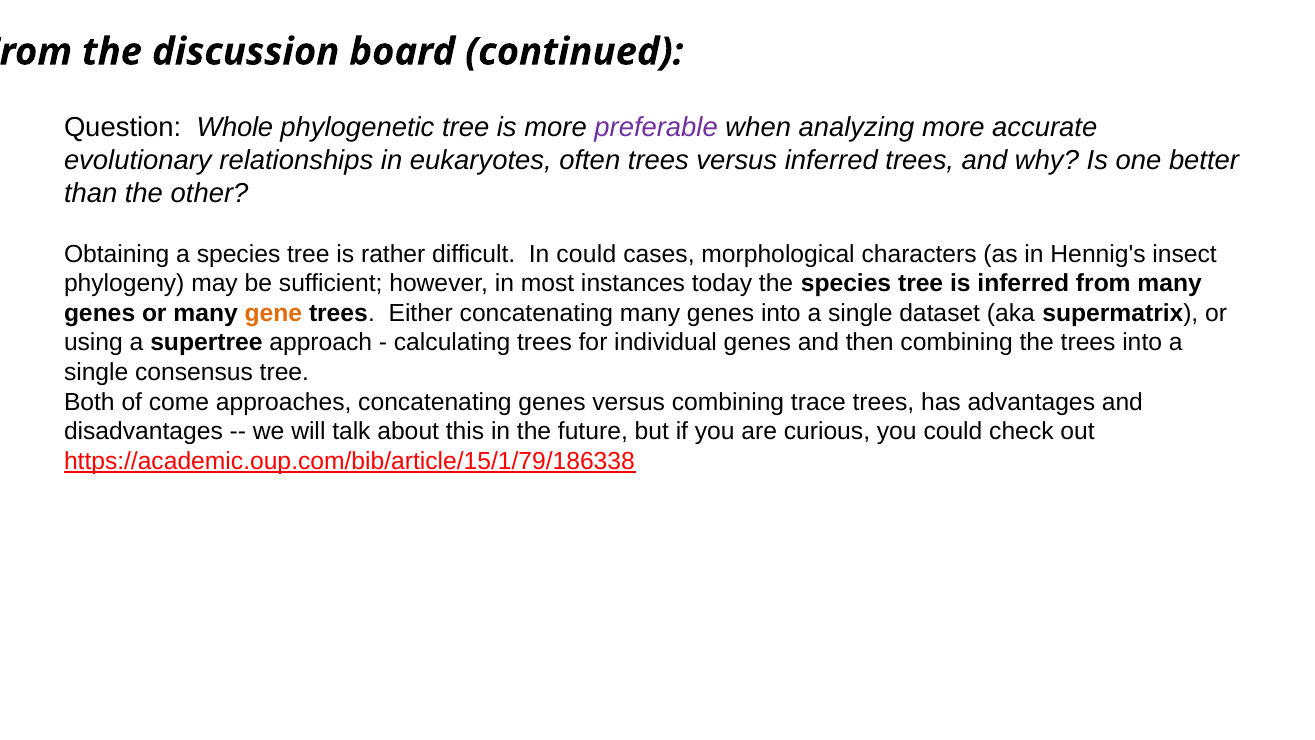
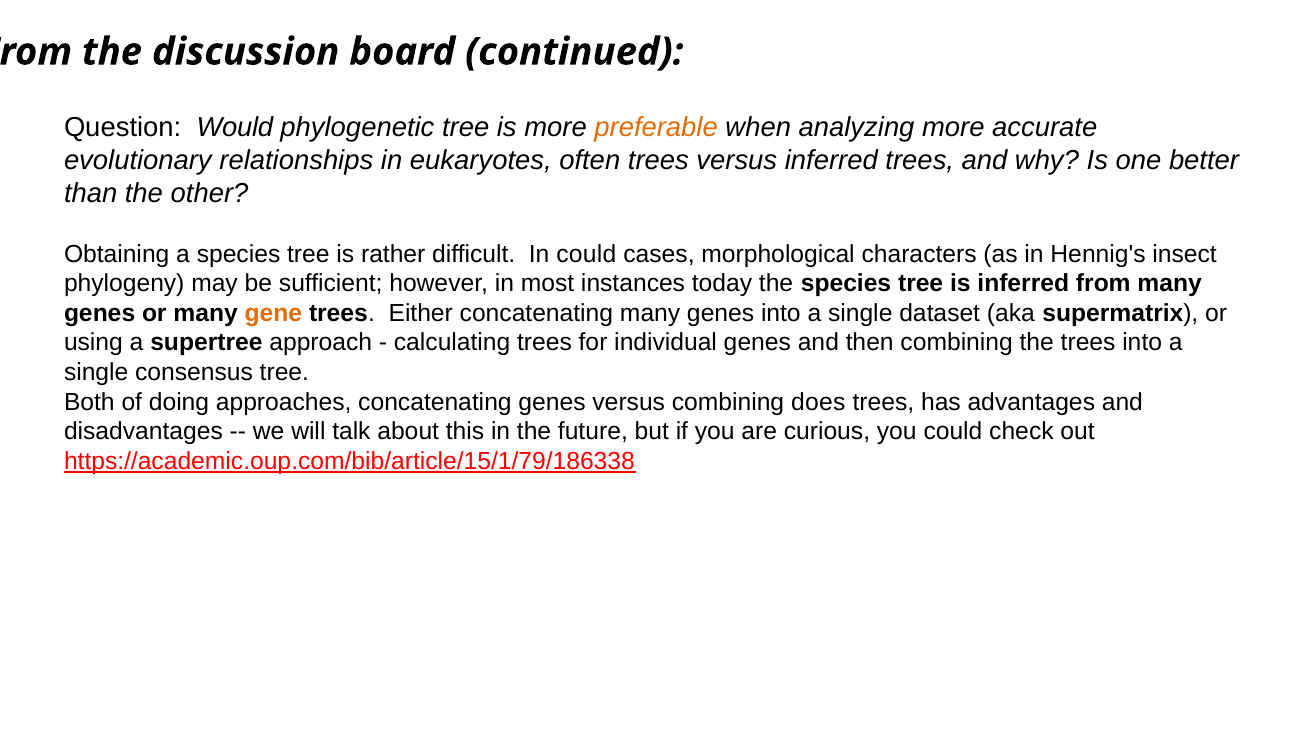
Whole: Whole -> Would
preferable colour: purple -> orange
come: come -> doing
trace: trace -> does
